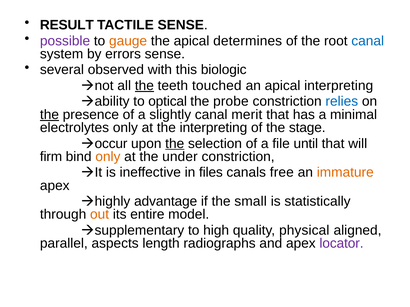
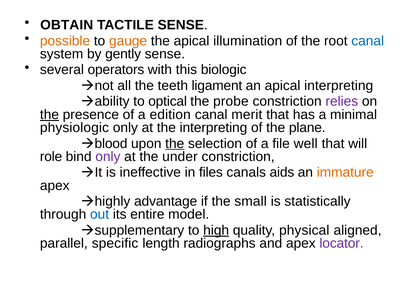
RESULT: RESULT -> OBTAIN
possible colour: purple -> orange
determines: determines -> illumination
errors: errors -> gently
observed: observed -> operators
the at (144, 86) underline: present -> none
touched: touched -> ligament
relies colour: blue -> purple
slightly: slightly -> edition
electrolytes: electrolytes -> physiologic
stage: stage -> plane
occur: occur -> blood
until: until -> well
firm: firm -> role
only at (108, 157) colour: orange -> purple
free: free -> aids
out colour: orange -> blue
high underline: none -> present
aspects: aspects -> specific
